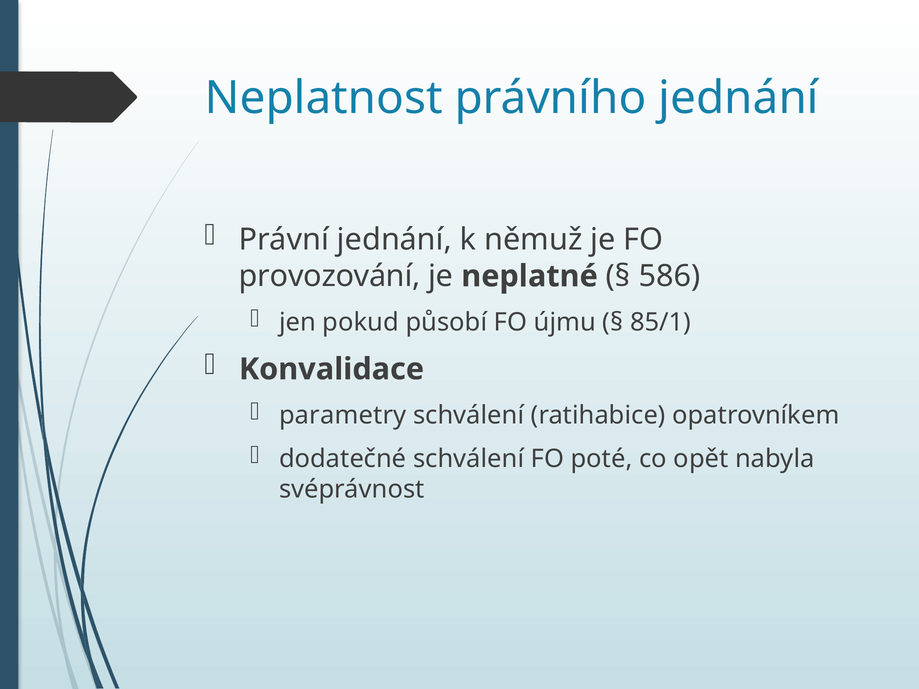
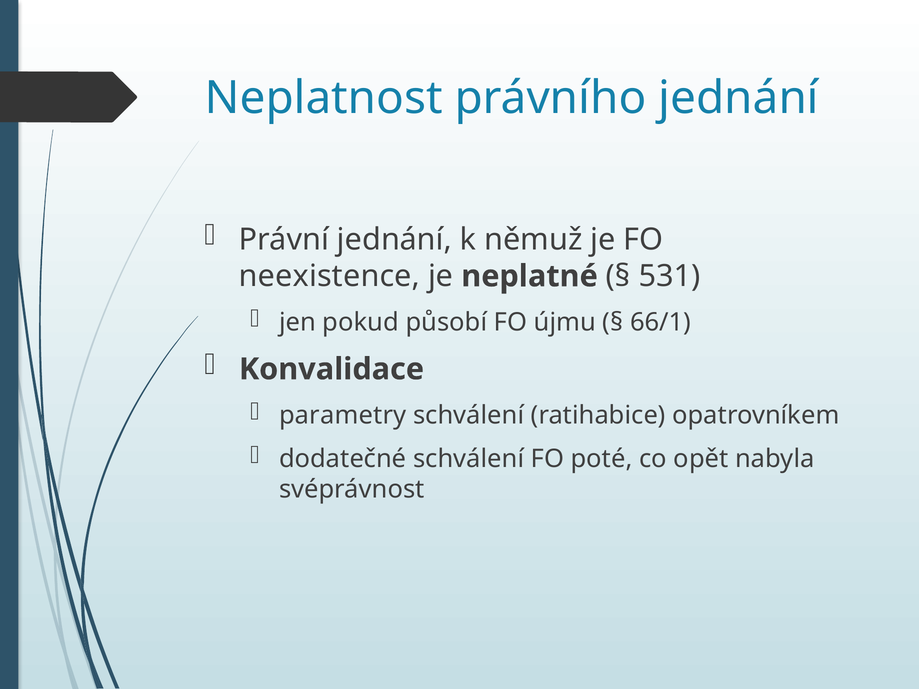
provozování: provozování -> neexistence
586: 586 -> 531
85/1: 85/1 -> 66/1
